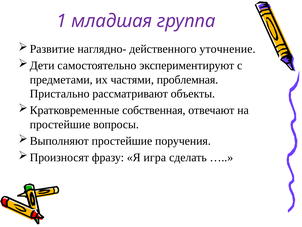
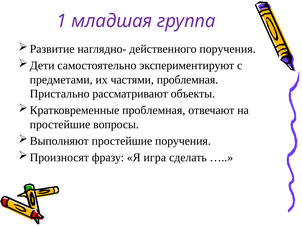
действенного уточнение: уточнение -> поручения
собственная at (154, 110): собственная -> проблемная
